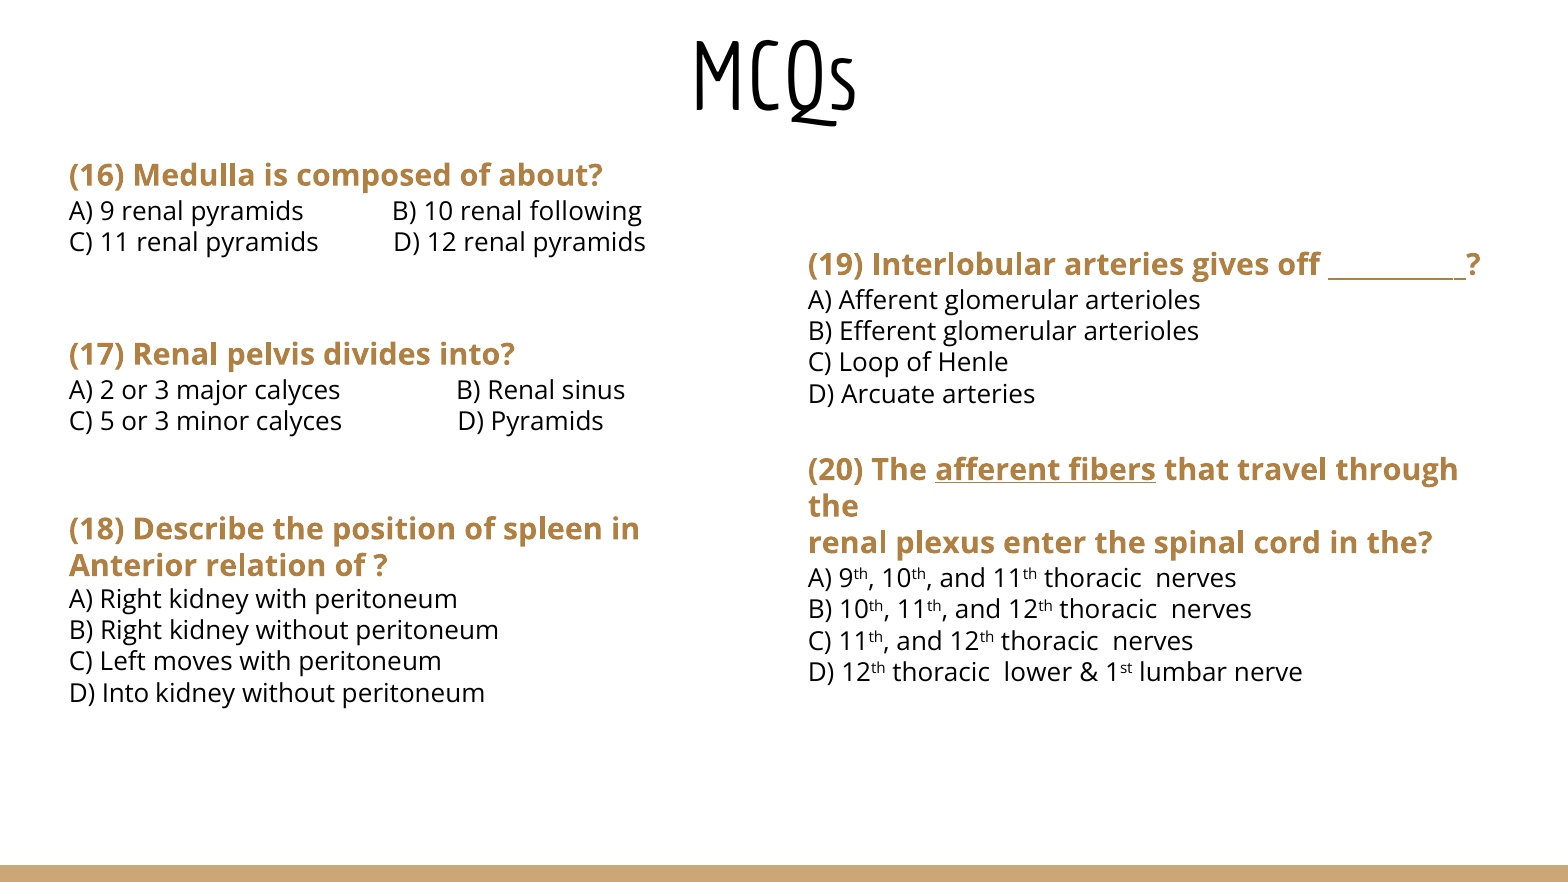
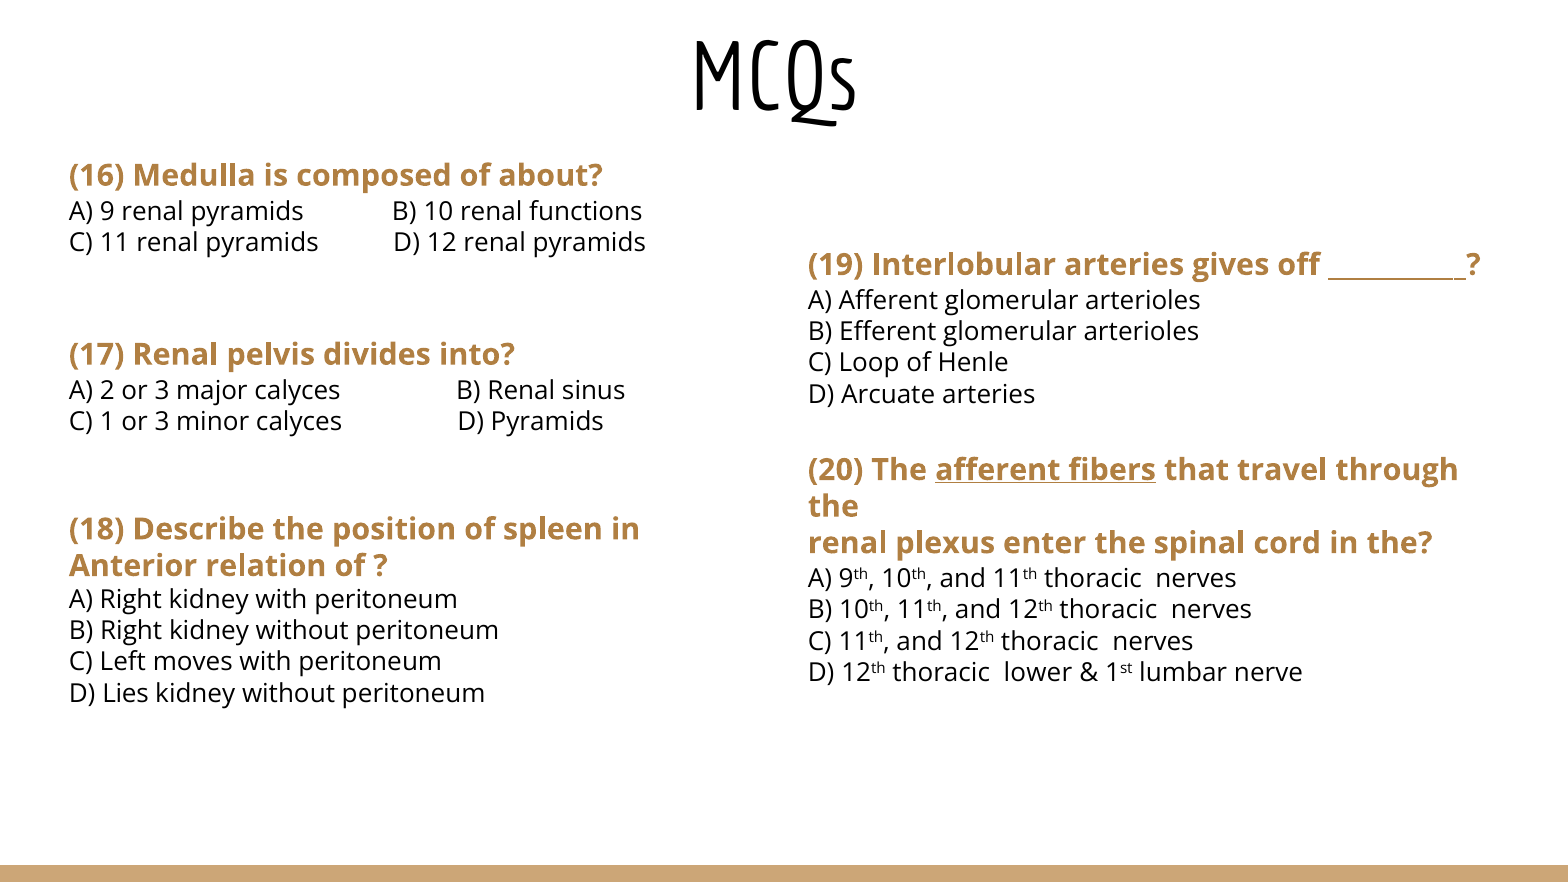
following: following -> functions
5: 5 -> 1
D Into: Into -> Lies
